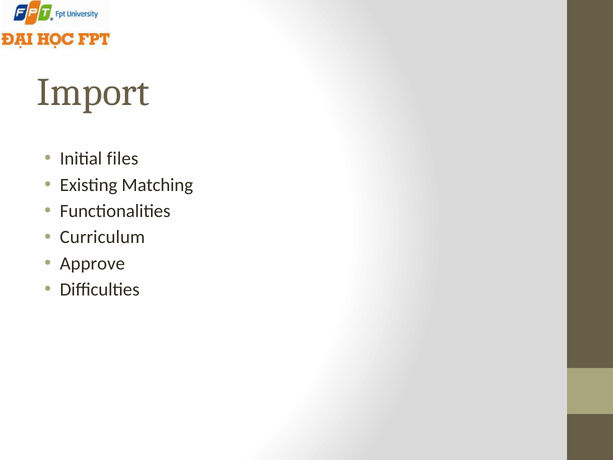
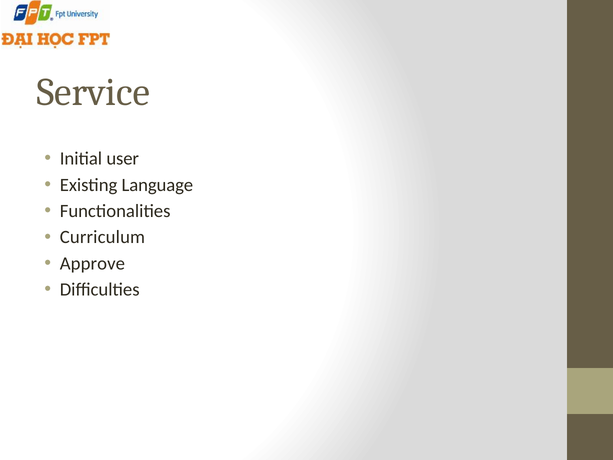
Import: Import -> Service
files: files -> user
Matching: Matching -> Language
